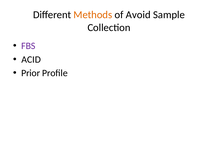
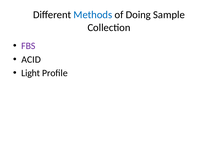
Methods colour: orange -> blue
Avoid: Avoid -> Doing
Prior: Prior -> Light
